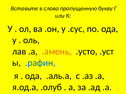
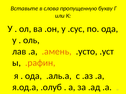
.рафин colour: blue -> orange
